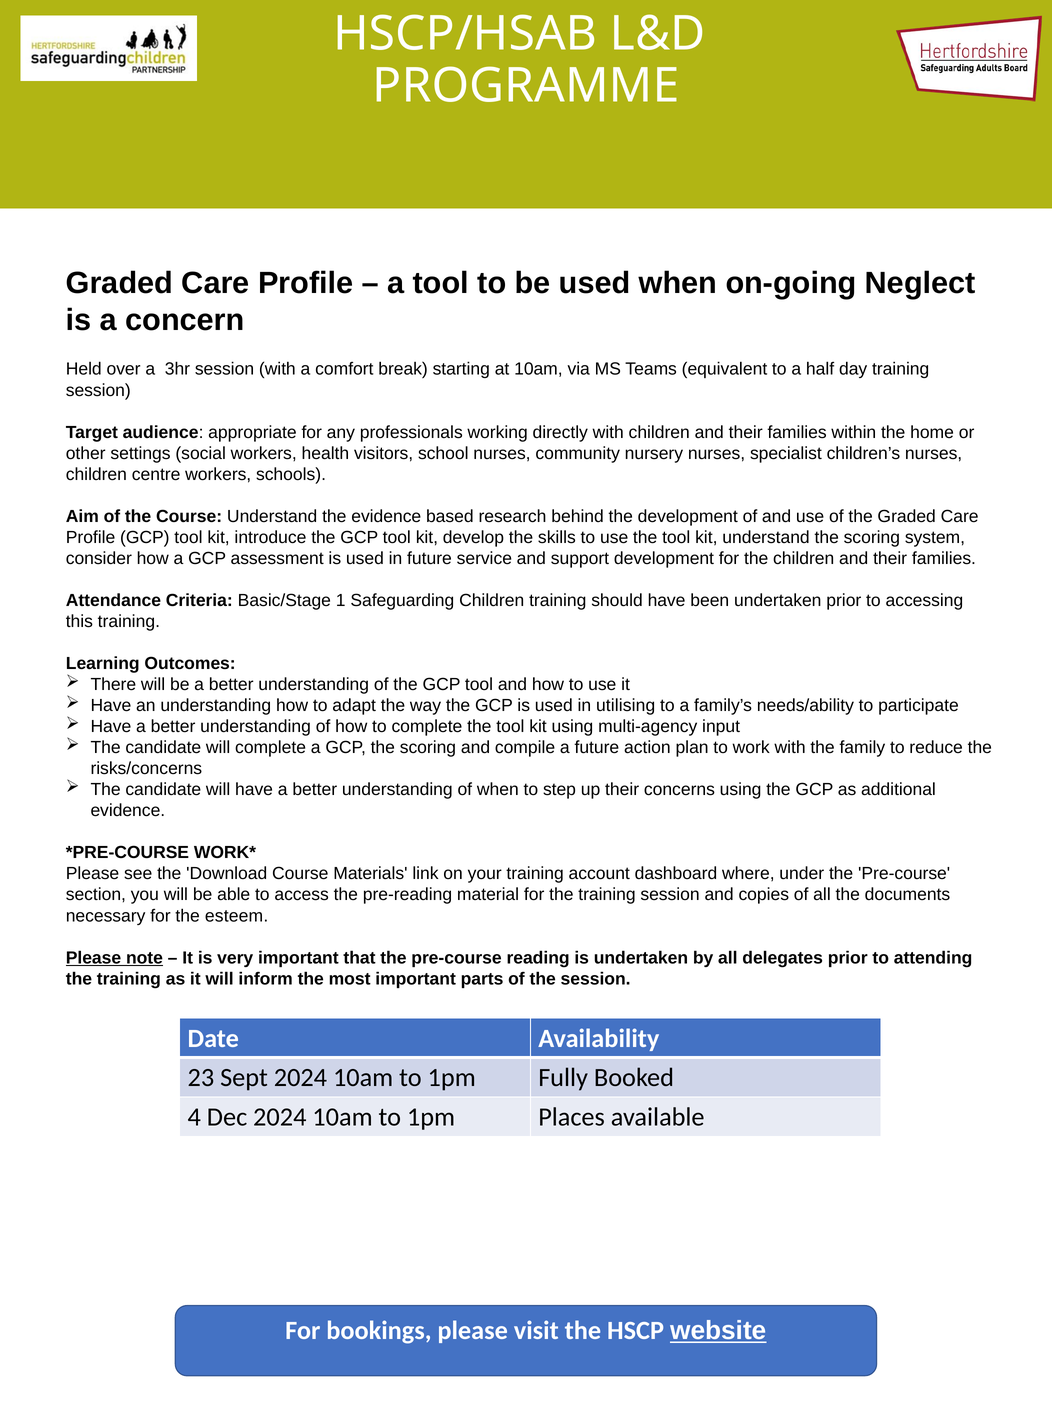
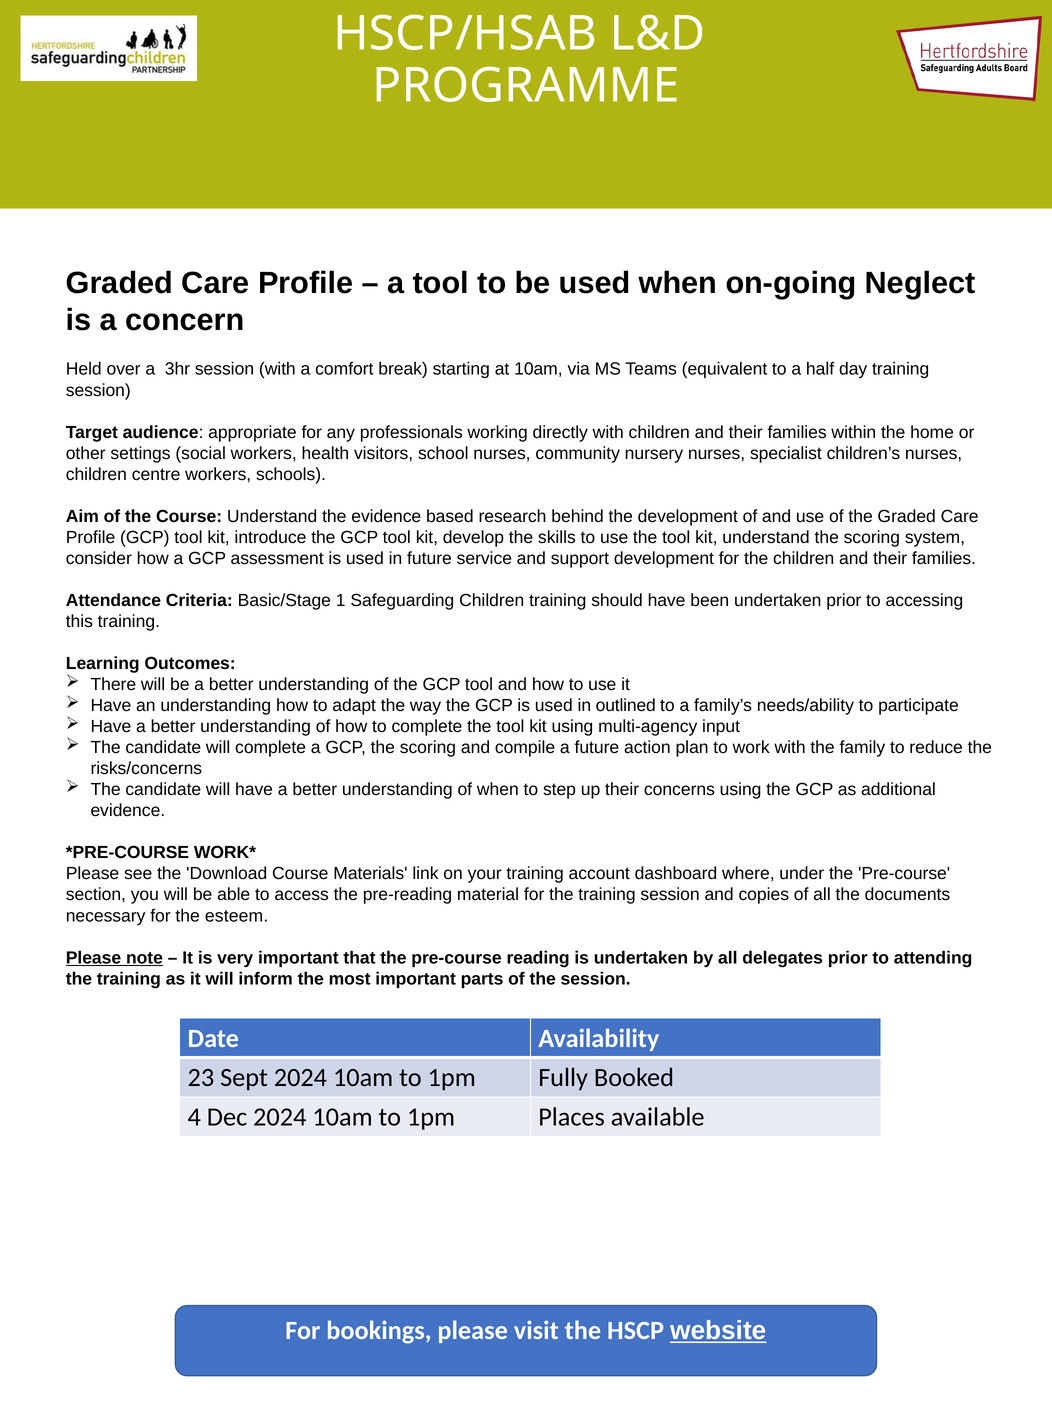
utilising: utilising -> outlined
